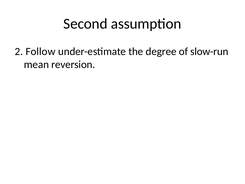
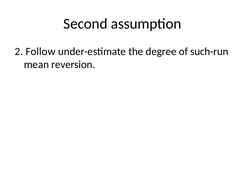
slow-run: slow-run -> such-run
